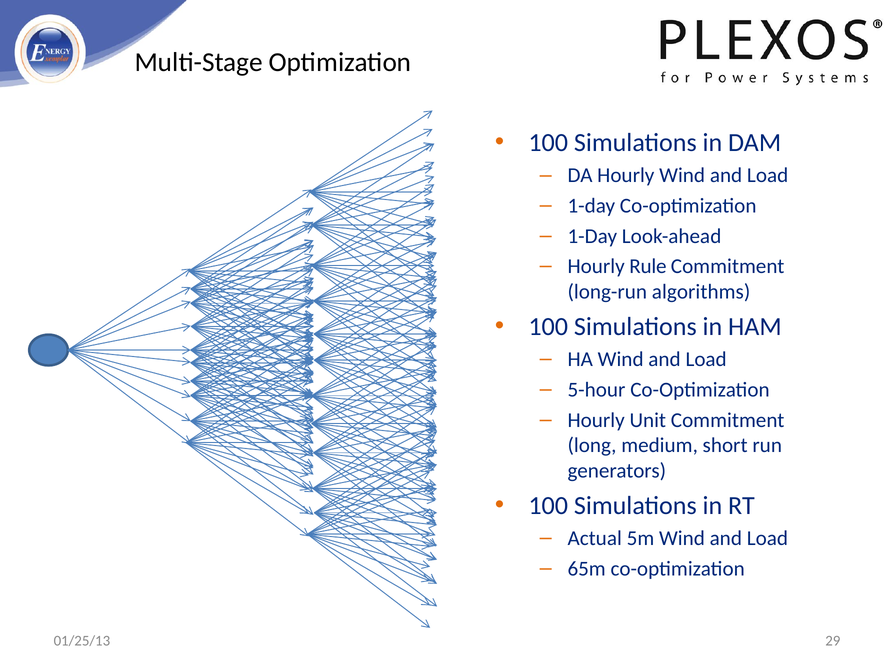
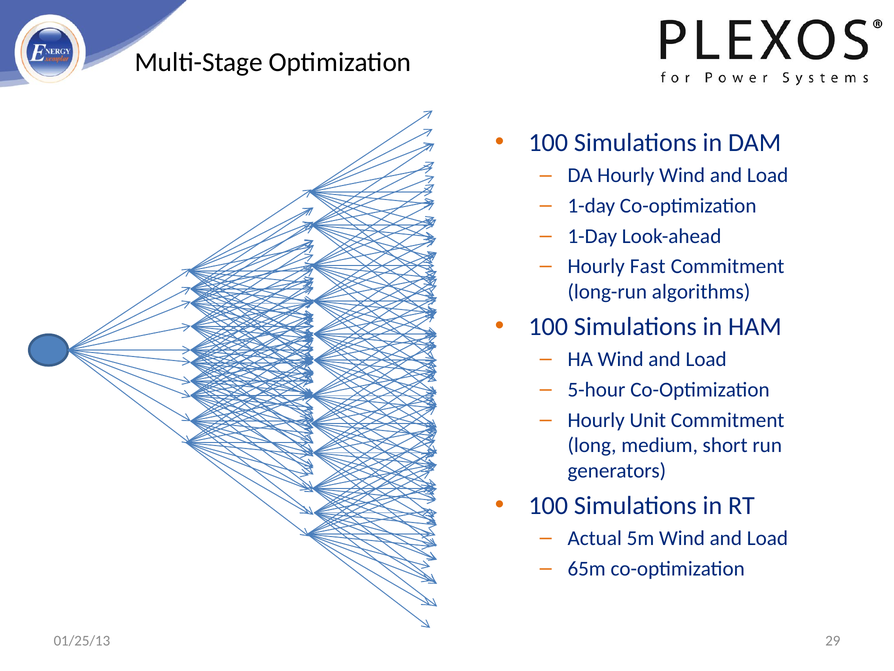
Rule: Rule -> Fast
